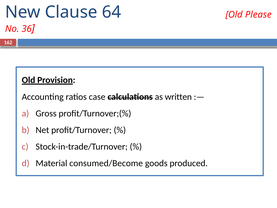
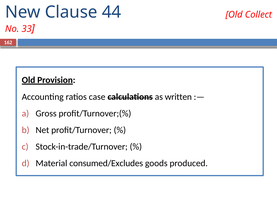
64: 64 -> 44
Please: Please -> Collect
36: 36 -> 33
consumed/Become: consumed/Become -> consumed/Excludes
